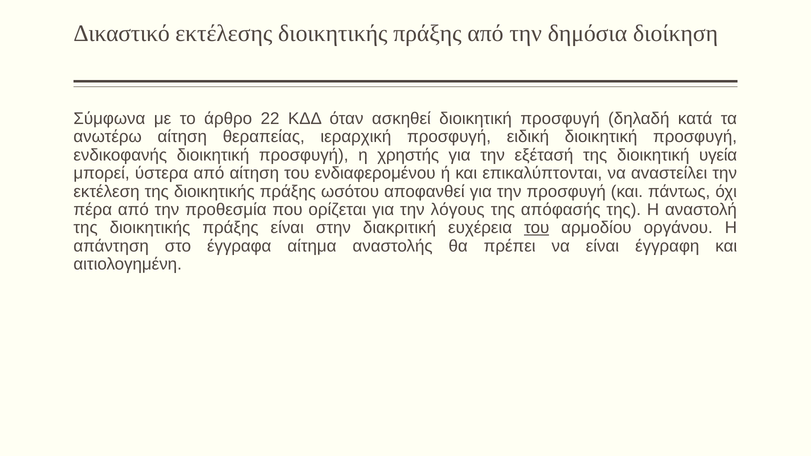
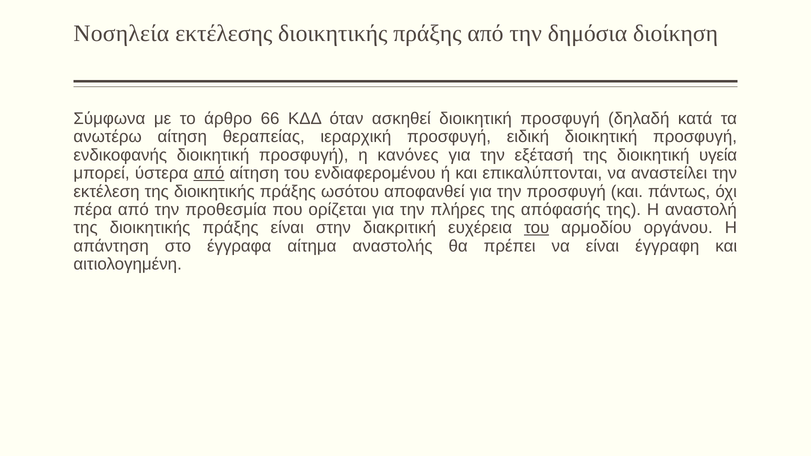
Δικαστικό: Δικαστικό -> Νοσηλεία
22: 22 -> 66
χρηστής: χρηστής -> κανόνες
από at (209, 173) underline: none -> present
λόγους: λόγους -> πλήρες
